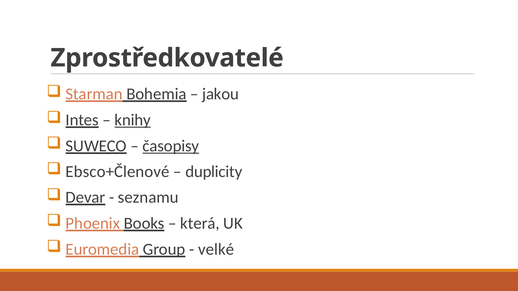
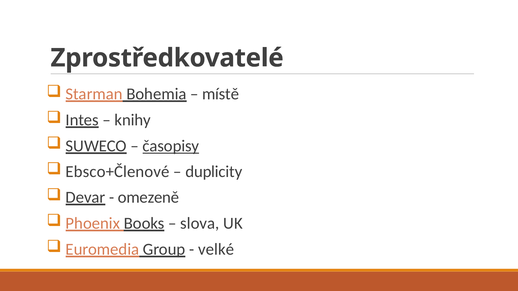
jakou: jakou -> místě
knihy underline: present -> none
seznamu: seznamu -> omezeně
která: která -> slova
